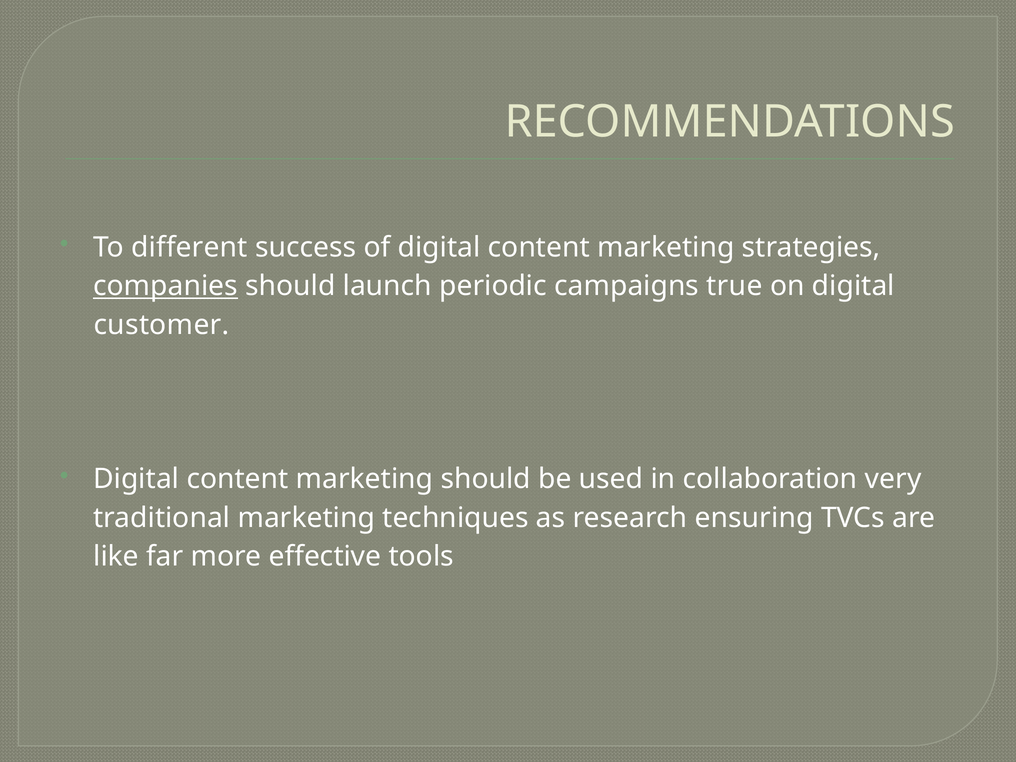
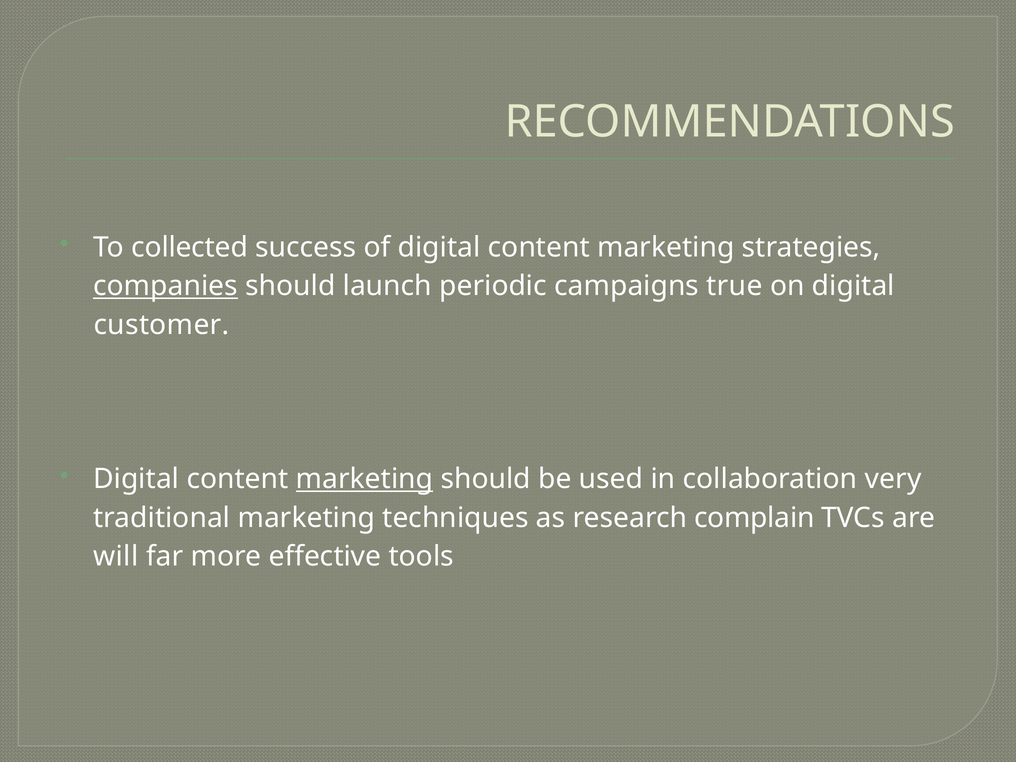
different: different -> collected
marketing at (365, 479) underline: none -> present
ensuring: ensuring -> complain
like: like -> will
